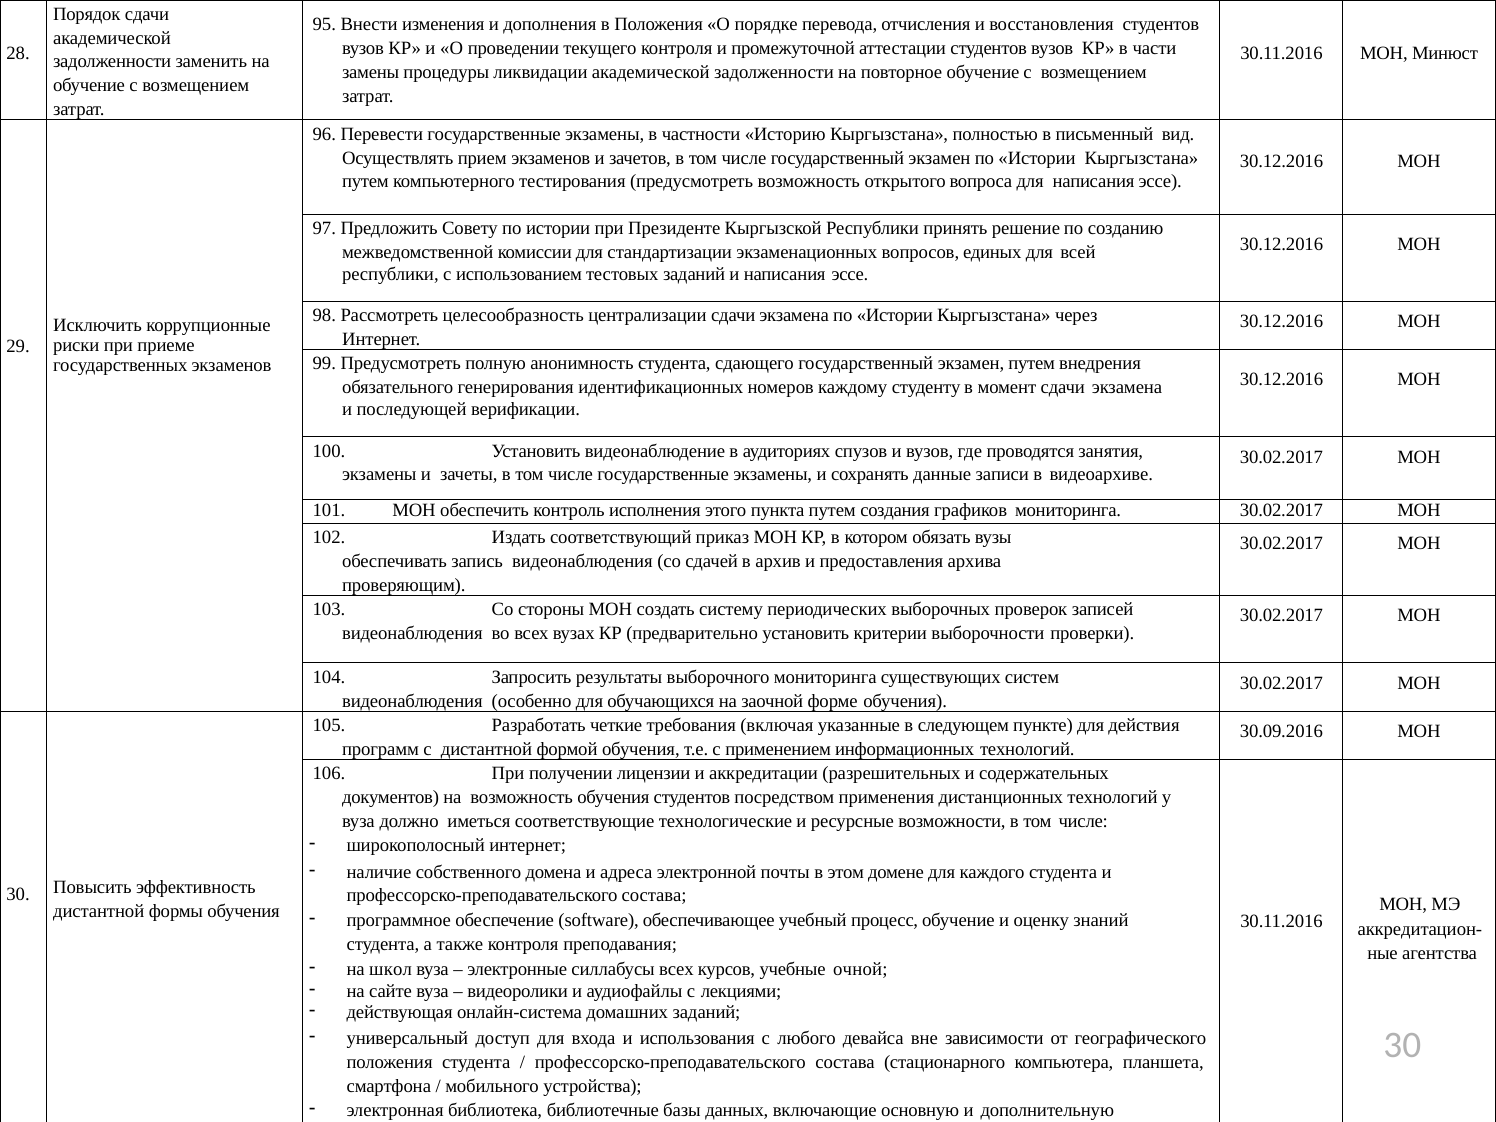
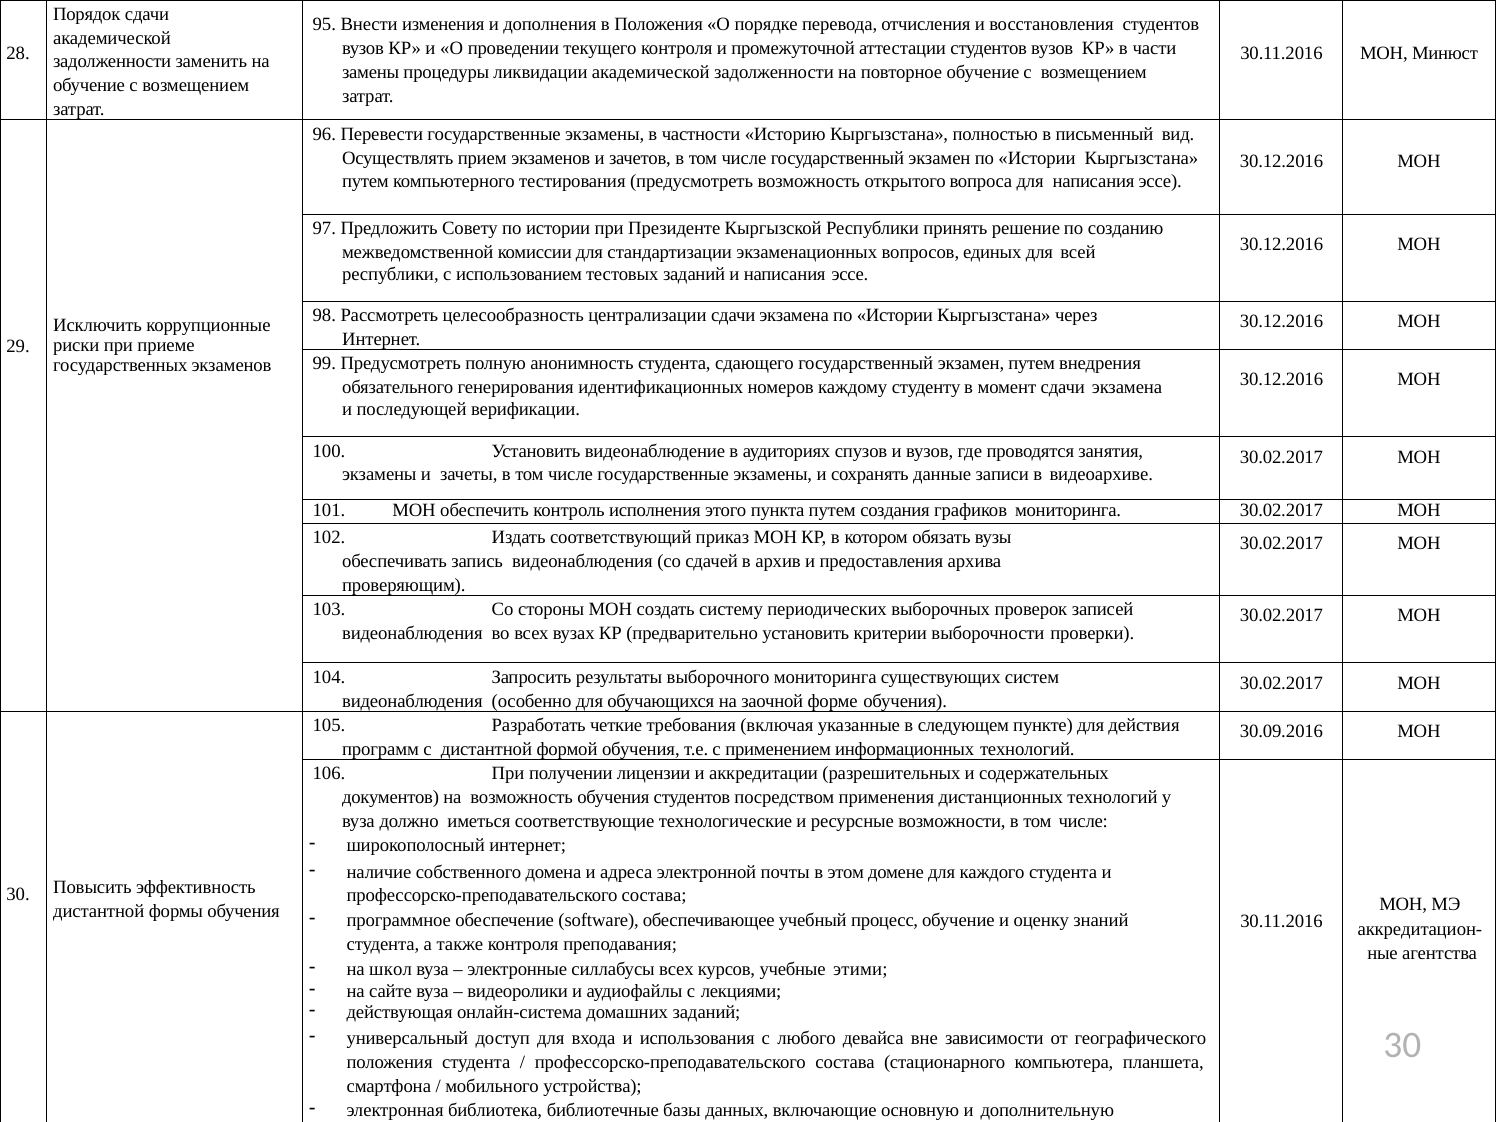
очной: очной -> этими
